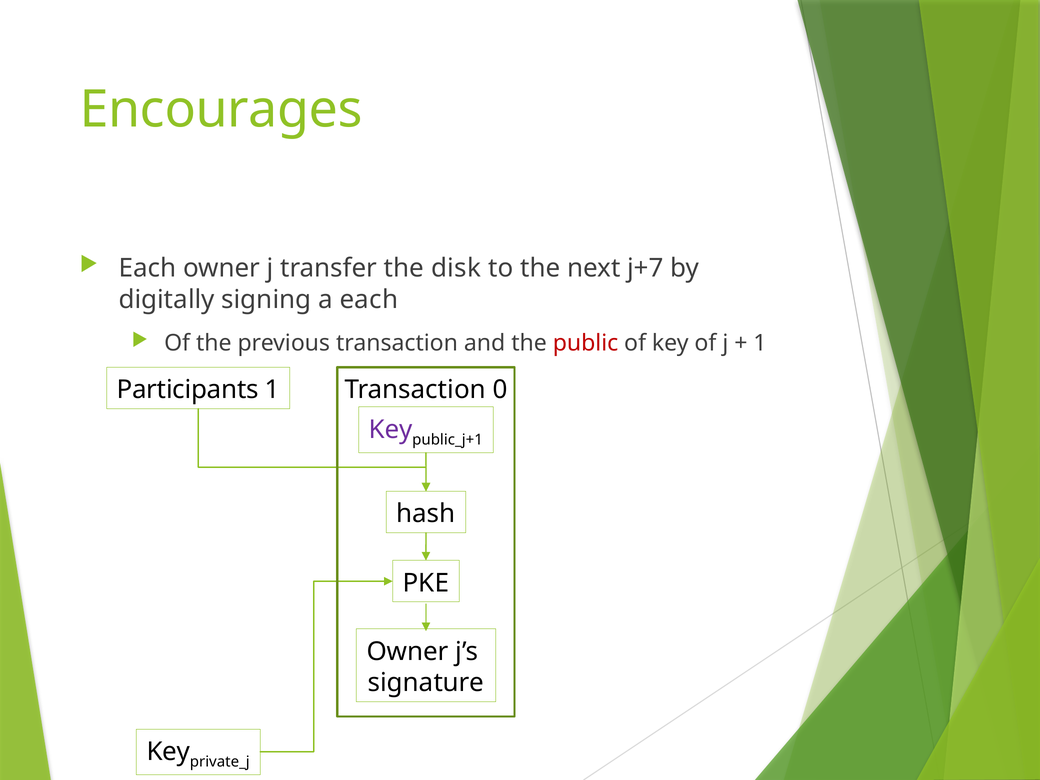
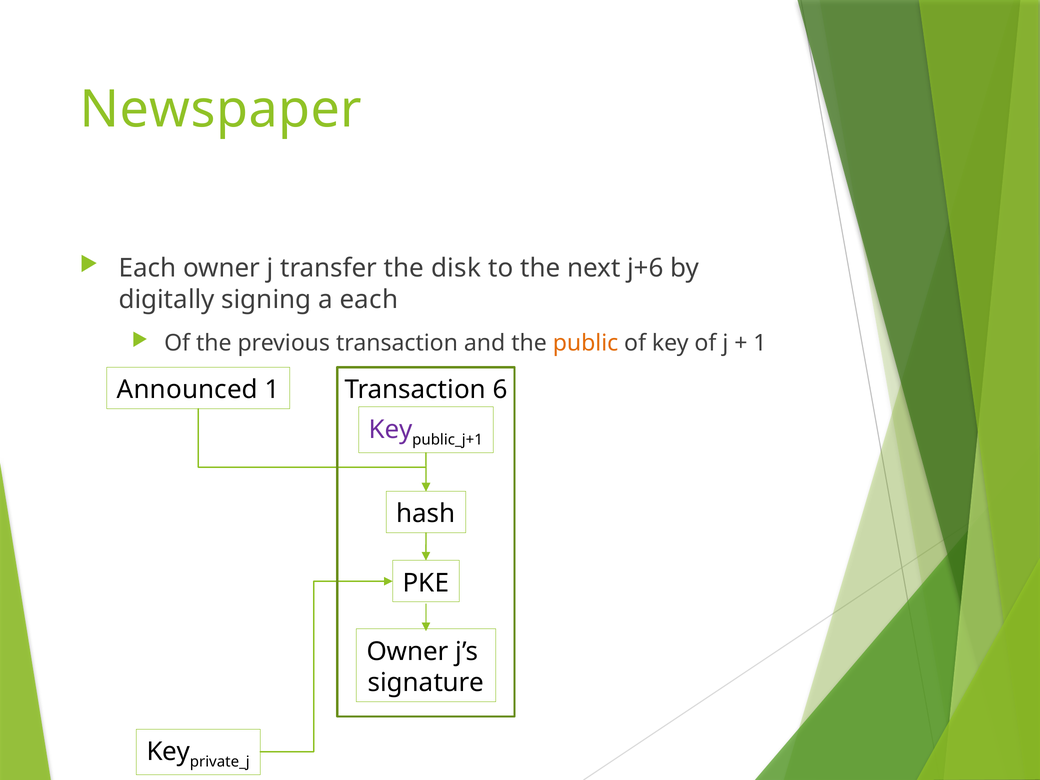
Encourages: Encourages -> Newspaper
j+7: j+7 -> j+6
public colour: red -> orange
Participants: Participants -> Announced
0: 0 -> 6
